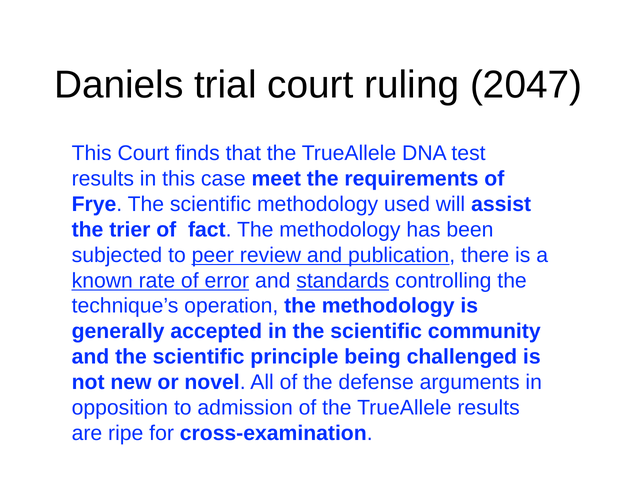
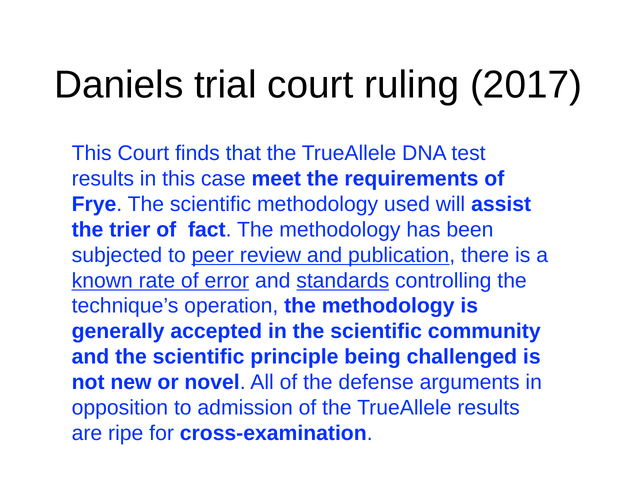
2047: 2047 -> 2017
